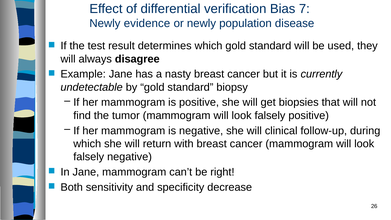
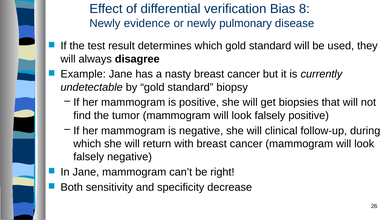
7: 7 -> 8
population: population -> pulmonary
